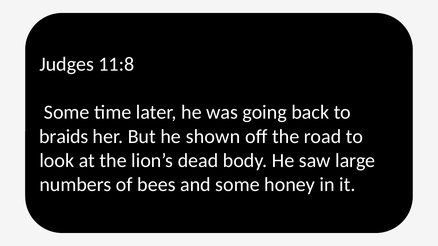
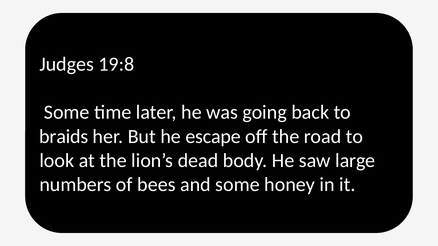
11:8: 11:8 -> 19:8
shown: shown -> escape
